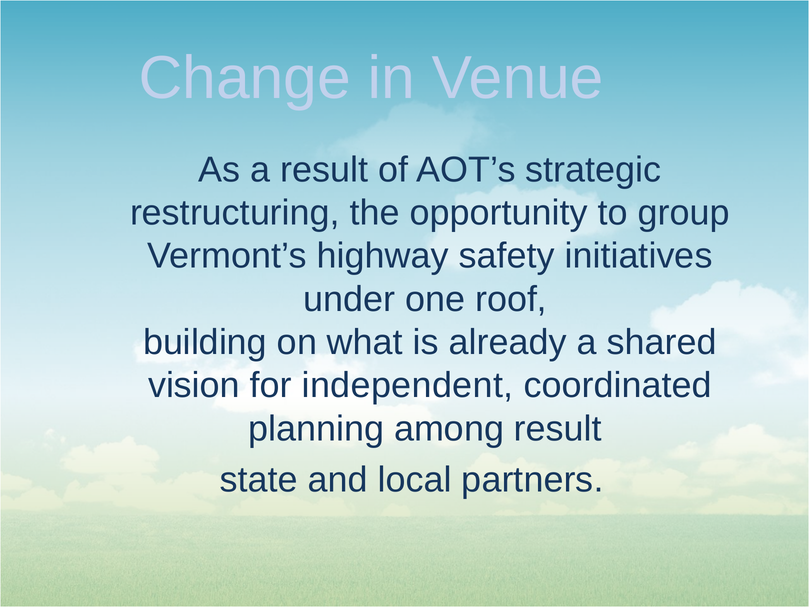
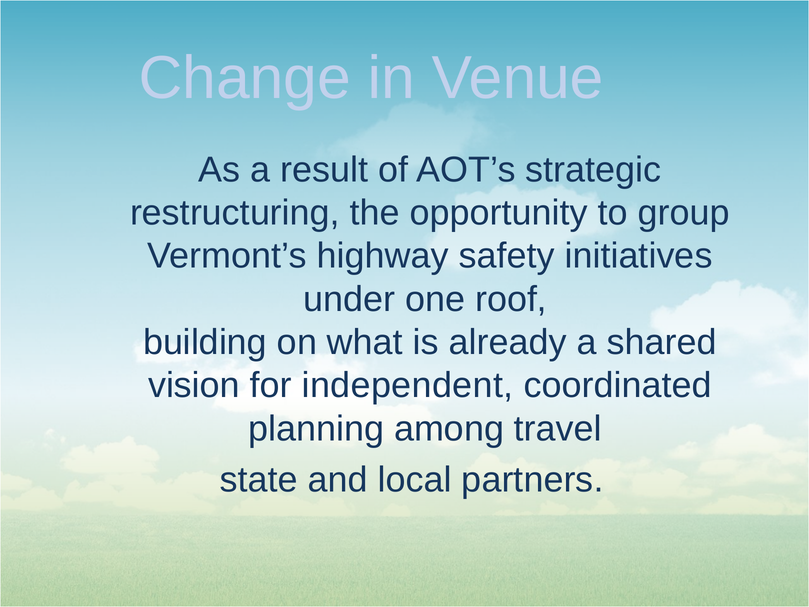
among result: result -> travel
